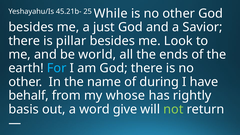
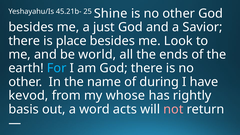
While: While -> Shine
pillar: pillar -> place
behalf: behalf -> kevod
give: give -> acts
not colour: light green -> pink
